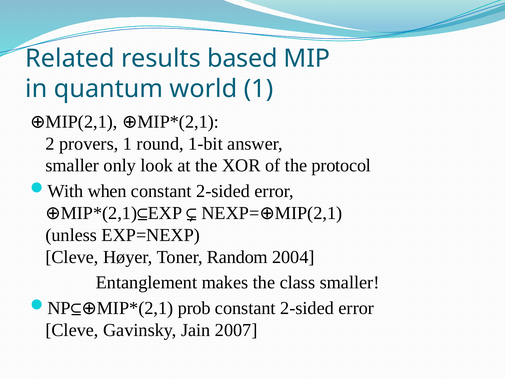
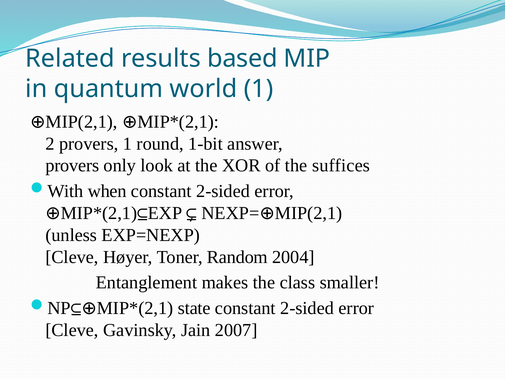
smaller at (72, 165): smaller -> provers
protocol: protocol -> suffices
prob: prob -> state
